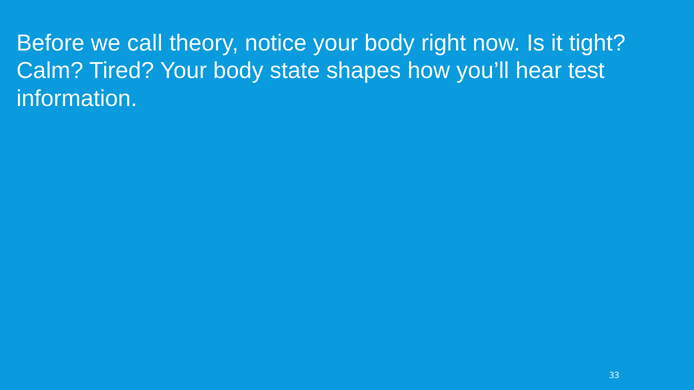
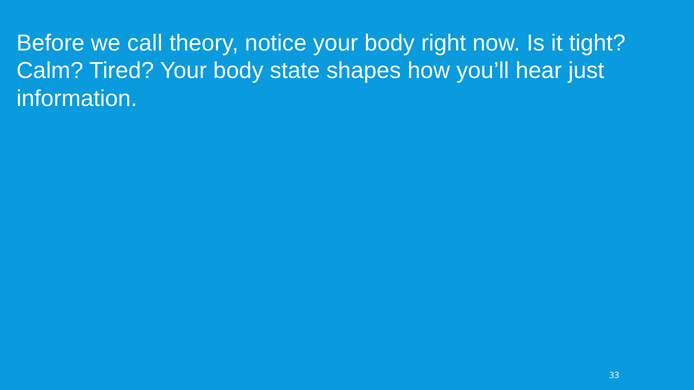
test: test -> just
